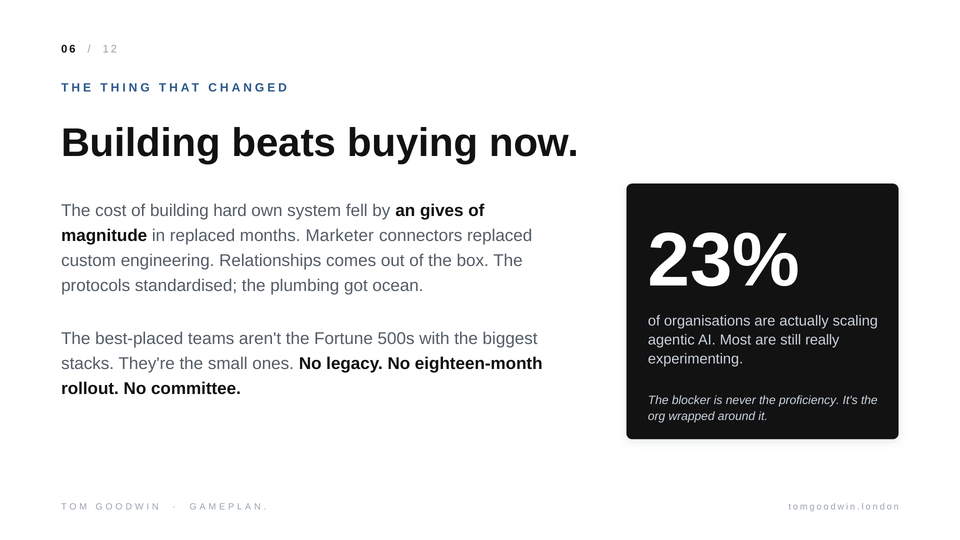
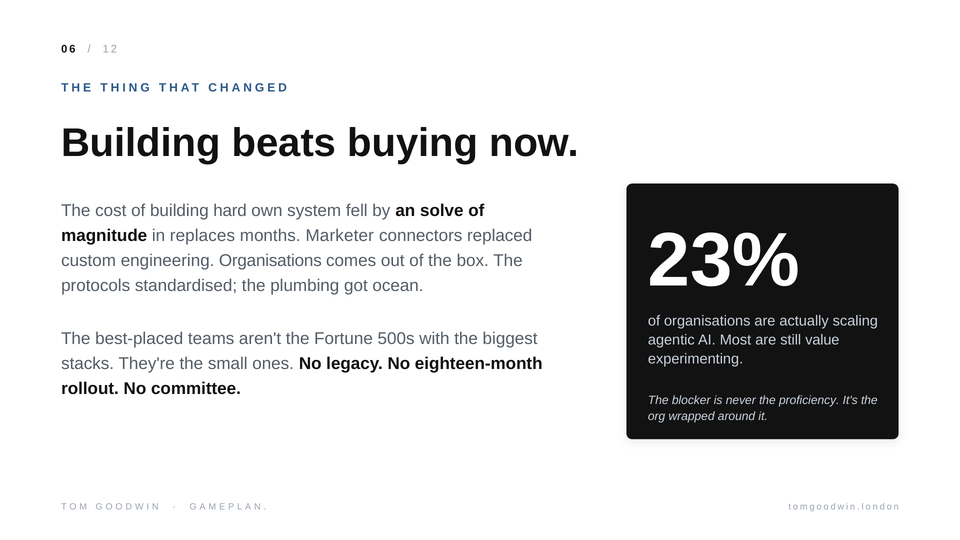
gives: gives -> solve
in replaced: replaced -> replaces
engineering Relationships: Relationships -> Organisations
really: really -> value
